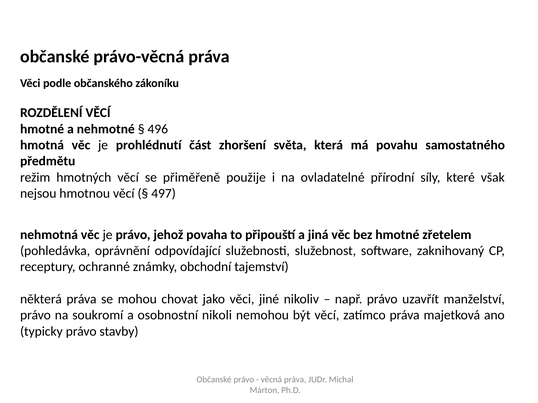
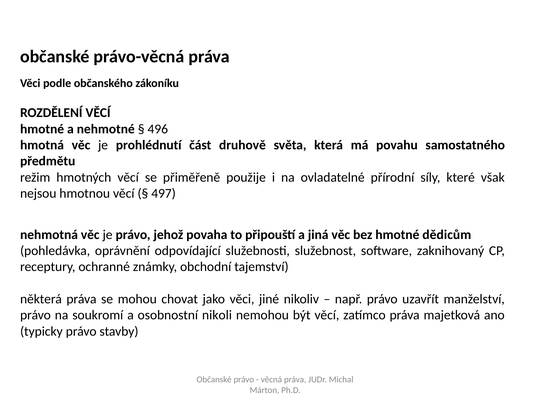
zhoršení: zhoršení -> druhově
zřetelem: zřetelem -> dědicům
